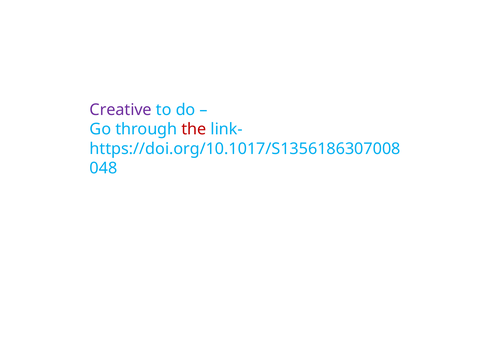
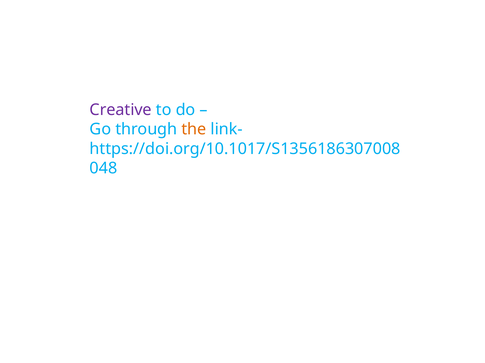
the colour: red -> orange
